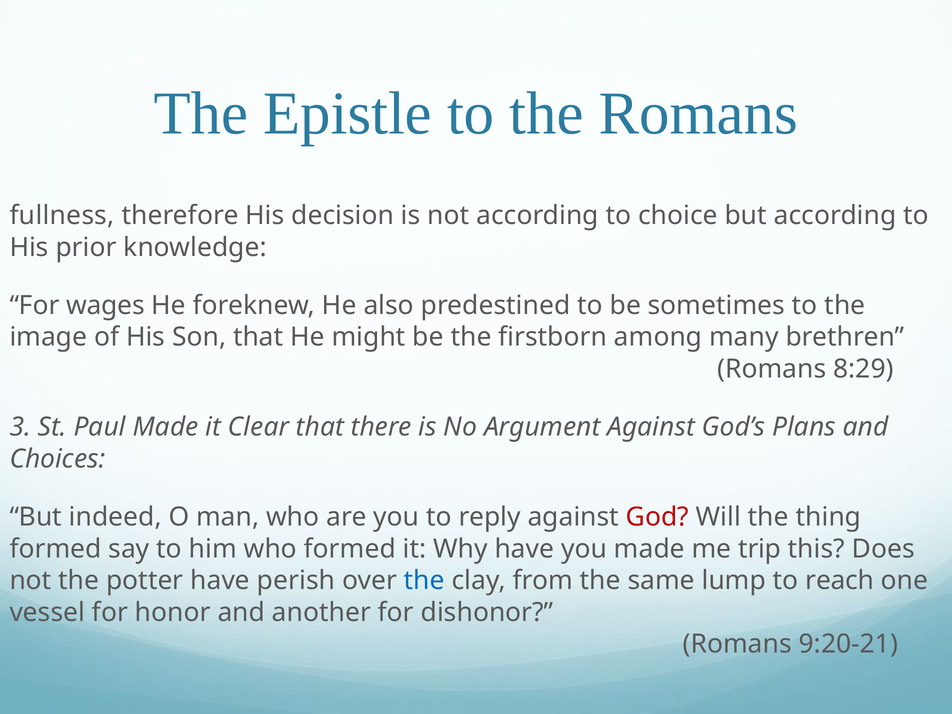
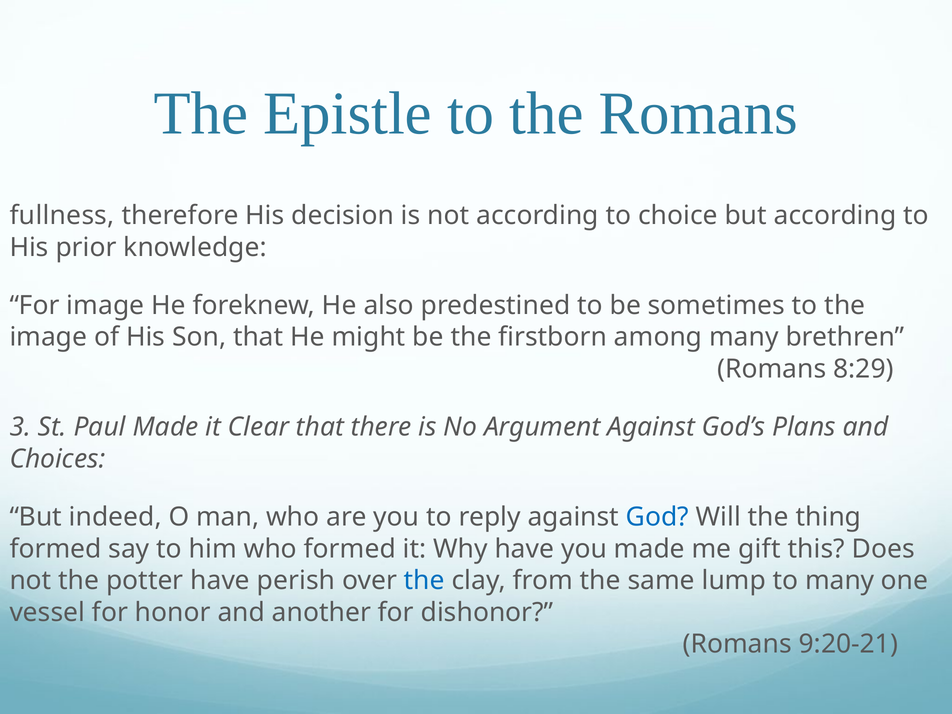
For wages: wages -> image
God colour: red -> blue
trip: trip -> gift
to reach: reach -> many
